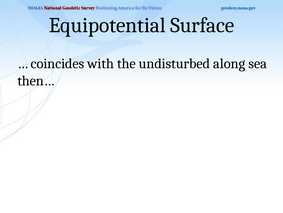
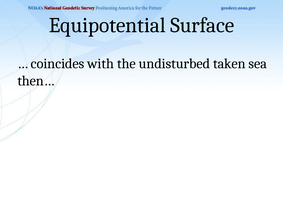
along: along -> taken
